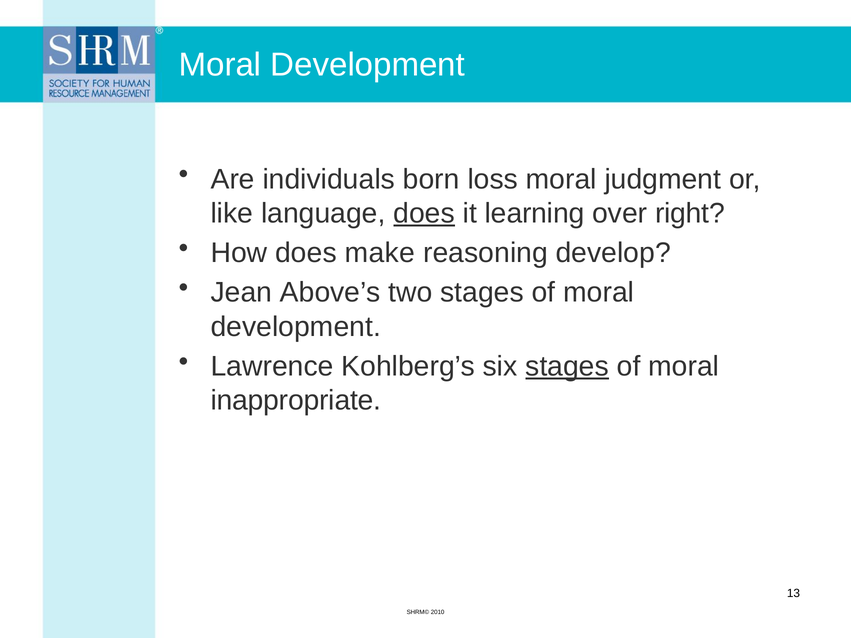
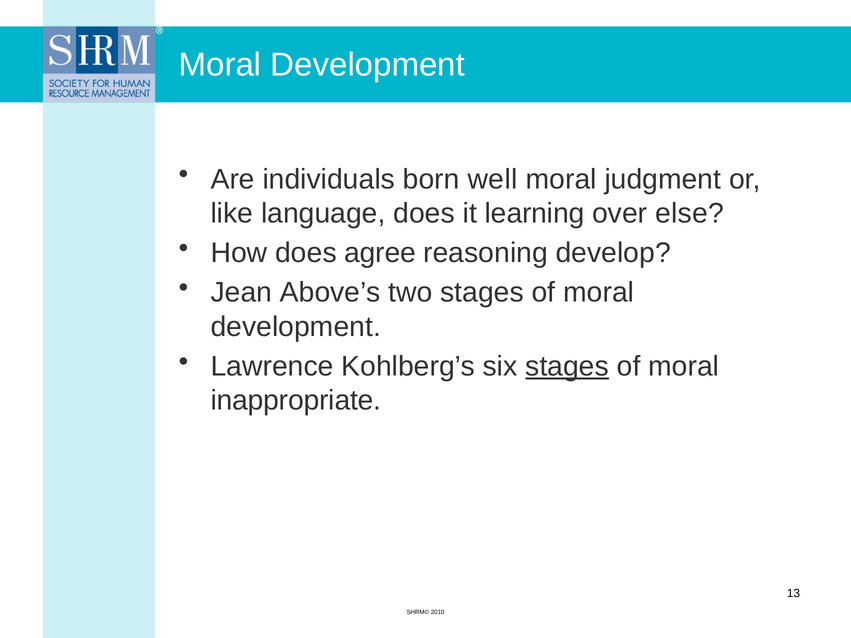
loss: loss -> well
does at (424, 213) underline: present -> none
right: right -> else
make: make -> agree
